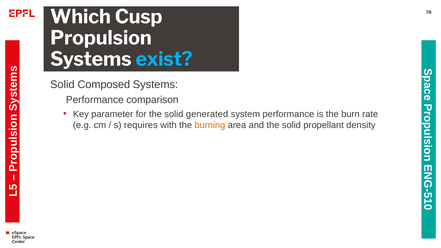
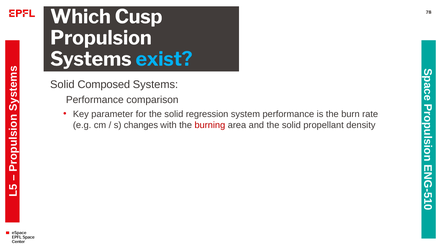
generated: generated -> regression
requires: requires -> changes
burning colour: orange -> red
